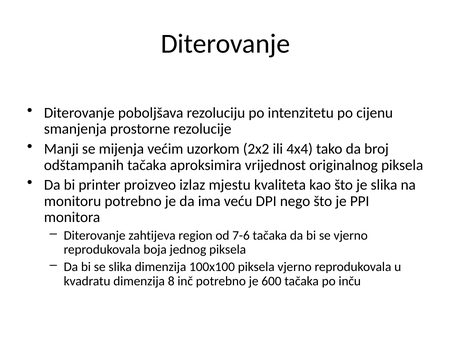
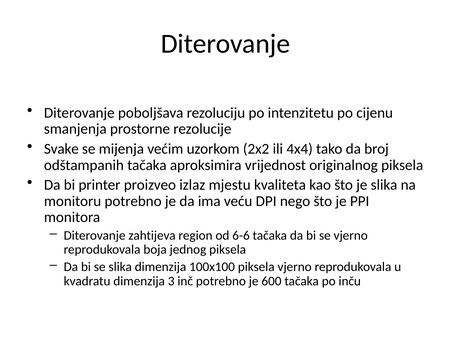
Manji: Manji -> Svake
7-6: 7-6 -> 6-6
8: 8 -> 3
